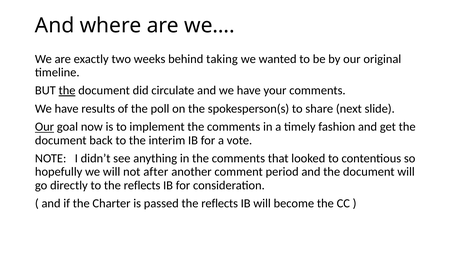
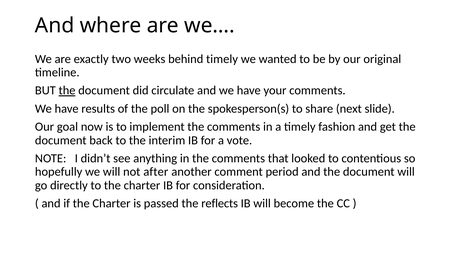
behind taking: taking -> timely
Our at (45, 127) underline: present -> none
to the reflects: reflects -> charter
